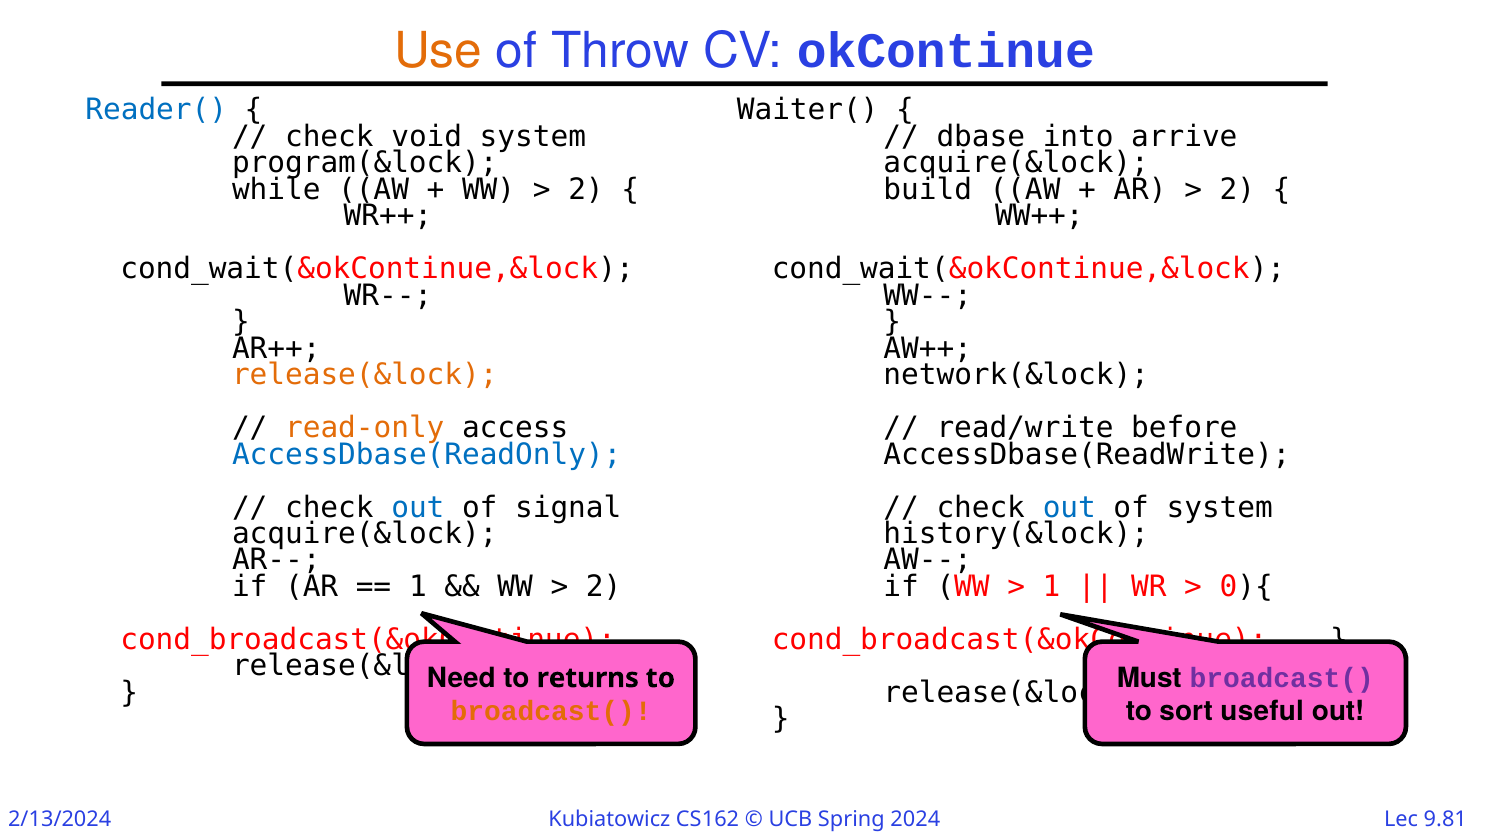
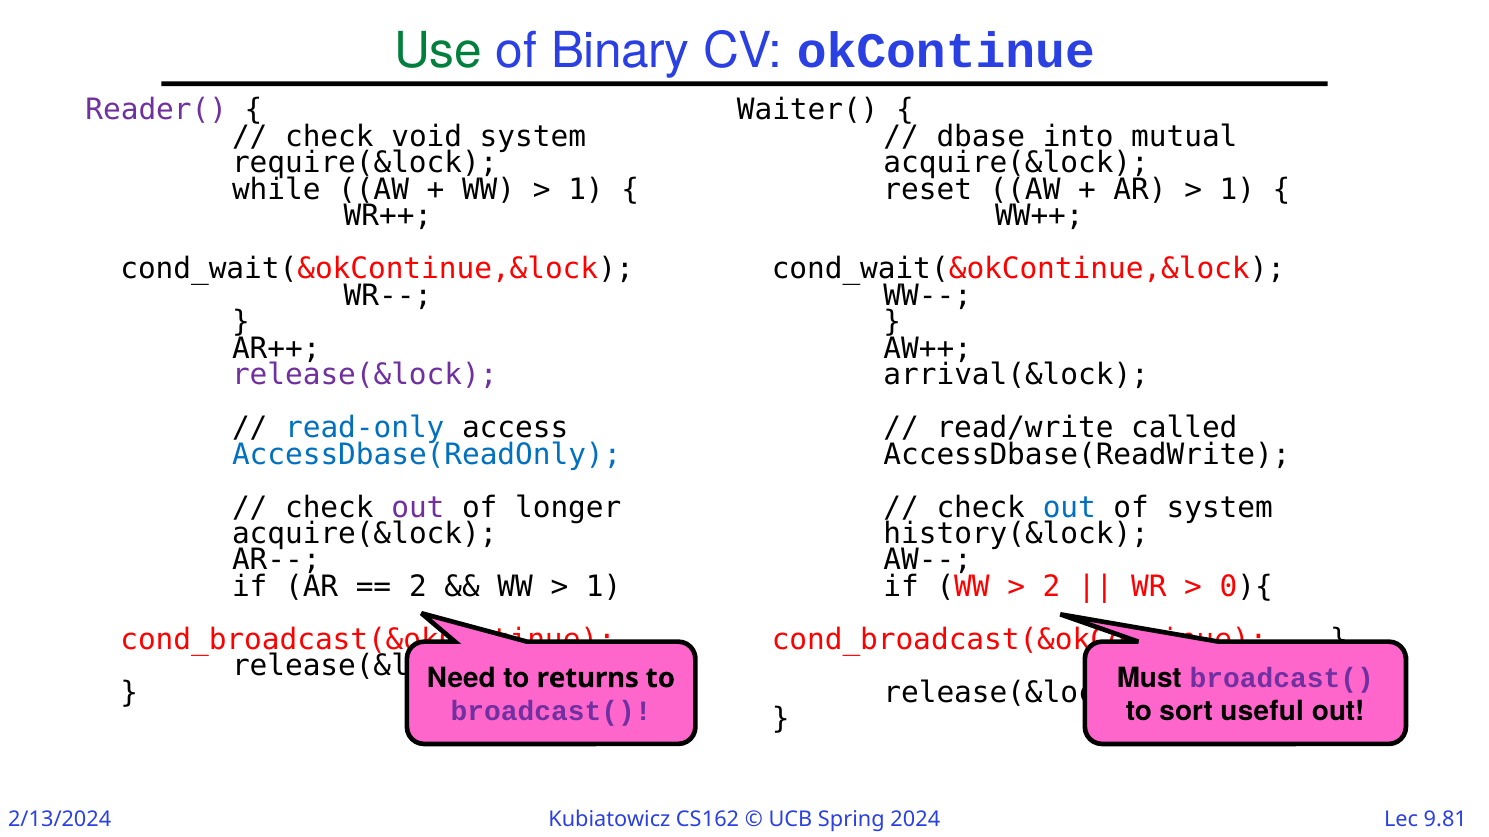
Use colour: orange -> green
Throw: Throw -> Binary
Reader( colour: blue -> purple
arrive: arrive -> mutual
program(&lock: program(&lock -> require(&lock
2 at (586, 189): 2 -> 1
build: build -> reset
2 at (1237, 189): 2 -> 1
release(&lock at (365, 375) colour: orange -> purple
network(&lock: network(&lock -> arrival(&lock
read-only colour: orange -> blue
before: before -> called
out at (418, 508) colour: blue -> purple
signal: signal -> longer
1 at (418, 587): 1 -> 2
2 at (604, 587): 2 -> 1
1 at (1052, 587): 1 -> 2
broadcast( at (551, 712) colour: orange -> purple
